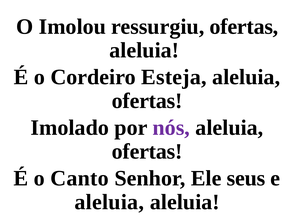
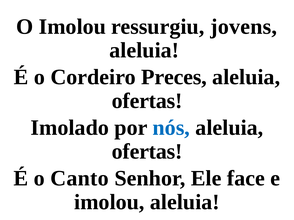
ressurgiu ofertas: ofertas -> jovens
Esteja: Esteja -> Preces
nós colour: purple -> blue
seus: seus -> face
aleluia at (109, 202): aleluia -> imolou
